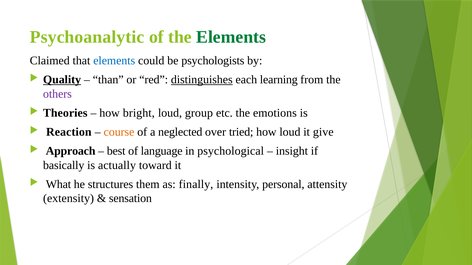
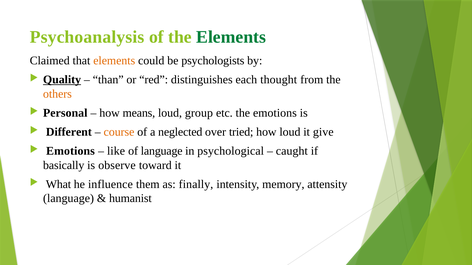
Psychoanalytic: Psychoanalytic -> Psychoanalysis
elements at (114, 61) colour: blue -> orange
distinguishes underline: present -> none
learning: learning -> thought
others colour: purple -> orange
Theories: Theories -> Personal
bright: bright -> means
Reaction: Reaction -> Different
Approach at (71, 151): Approach -> Emotions
best: best -> like
insight: insight -> caught
actually: actually -> observe
structures: structures -> influence
personal: personal -> memory
extensity at (69, 199): extensity -> language
sensation: sensation -> humanist
